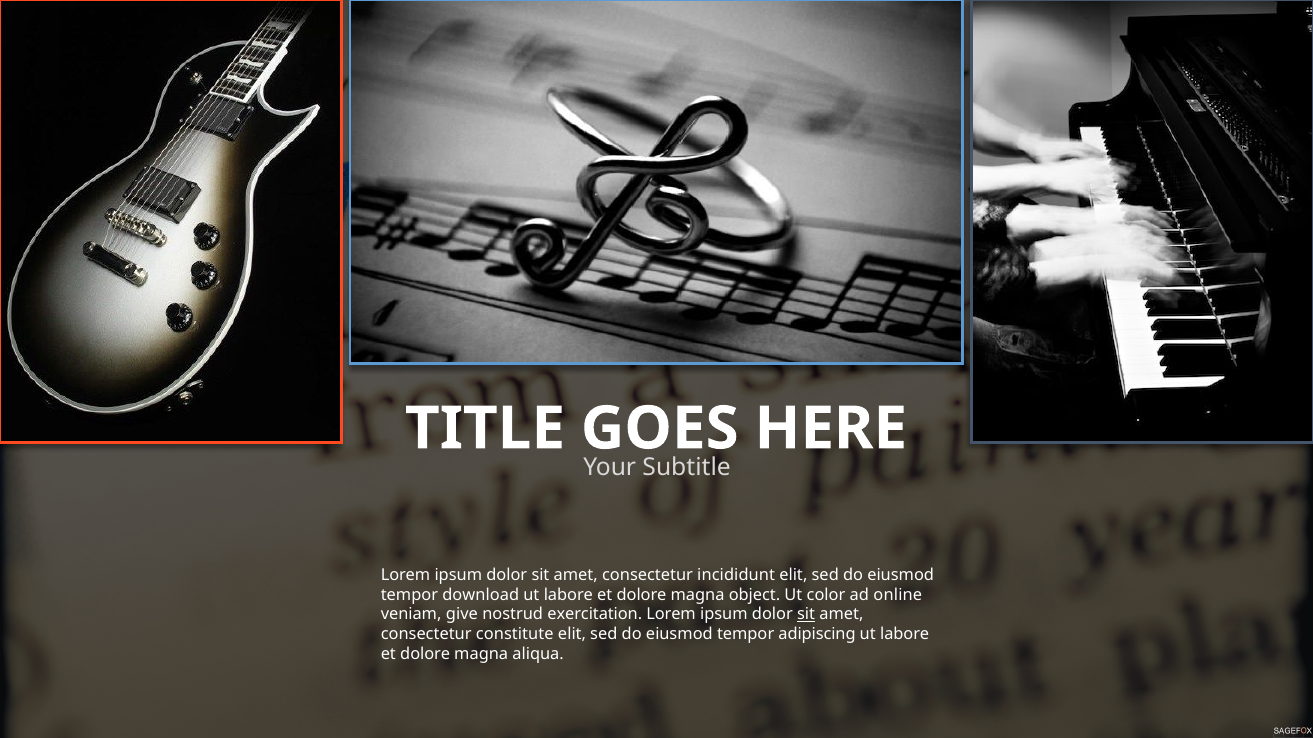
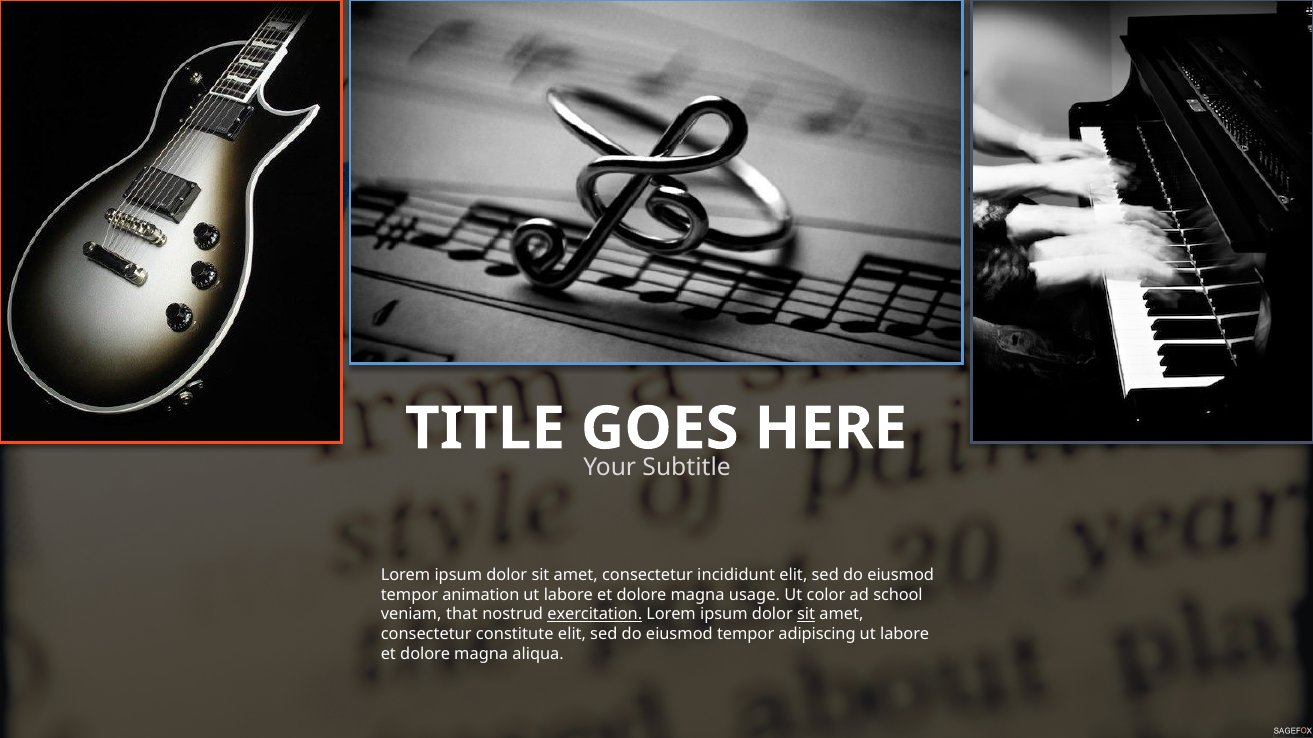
download: download -> animation
object: object -> usage
online: online -> school
give: give -> that
exercitation underline: none -> present
